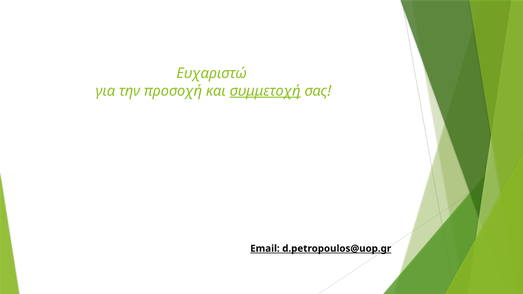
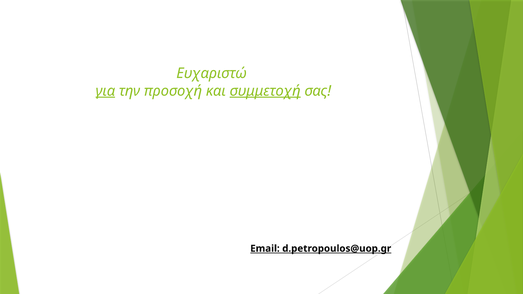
για underline: none -> present
